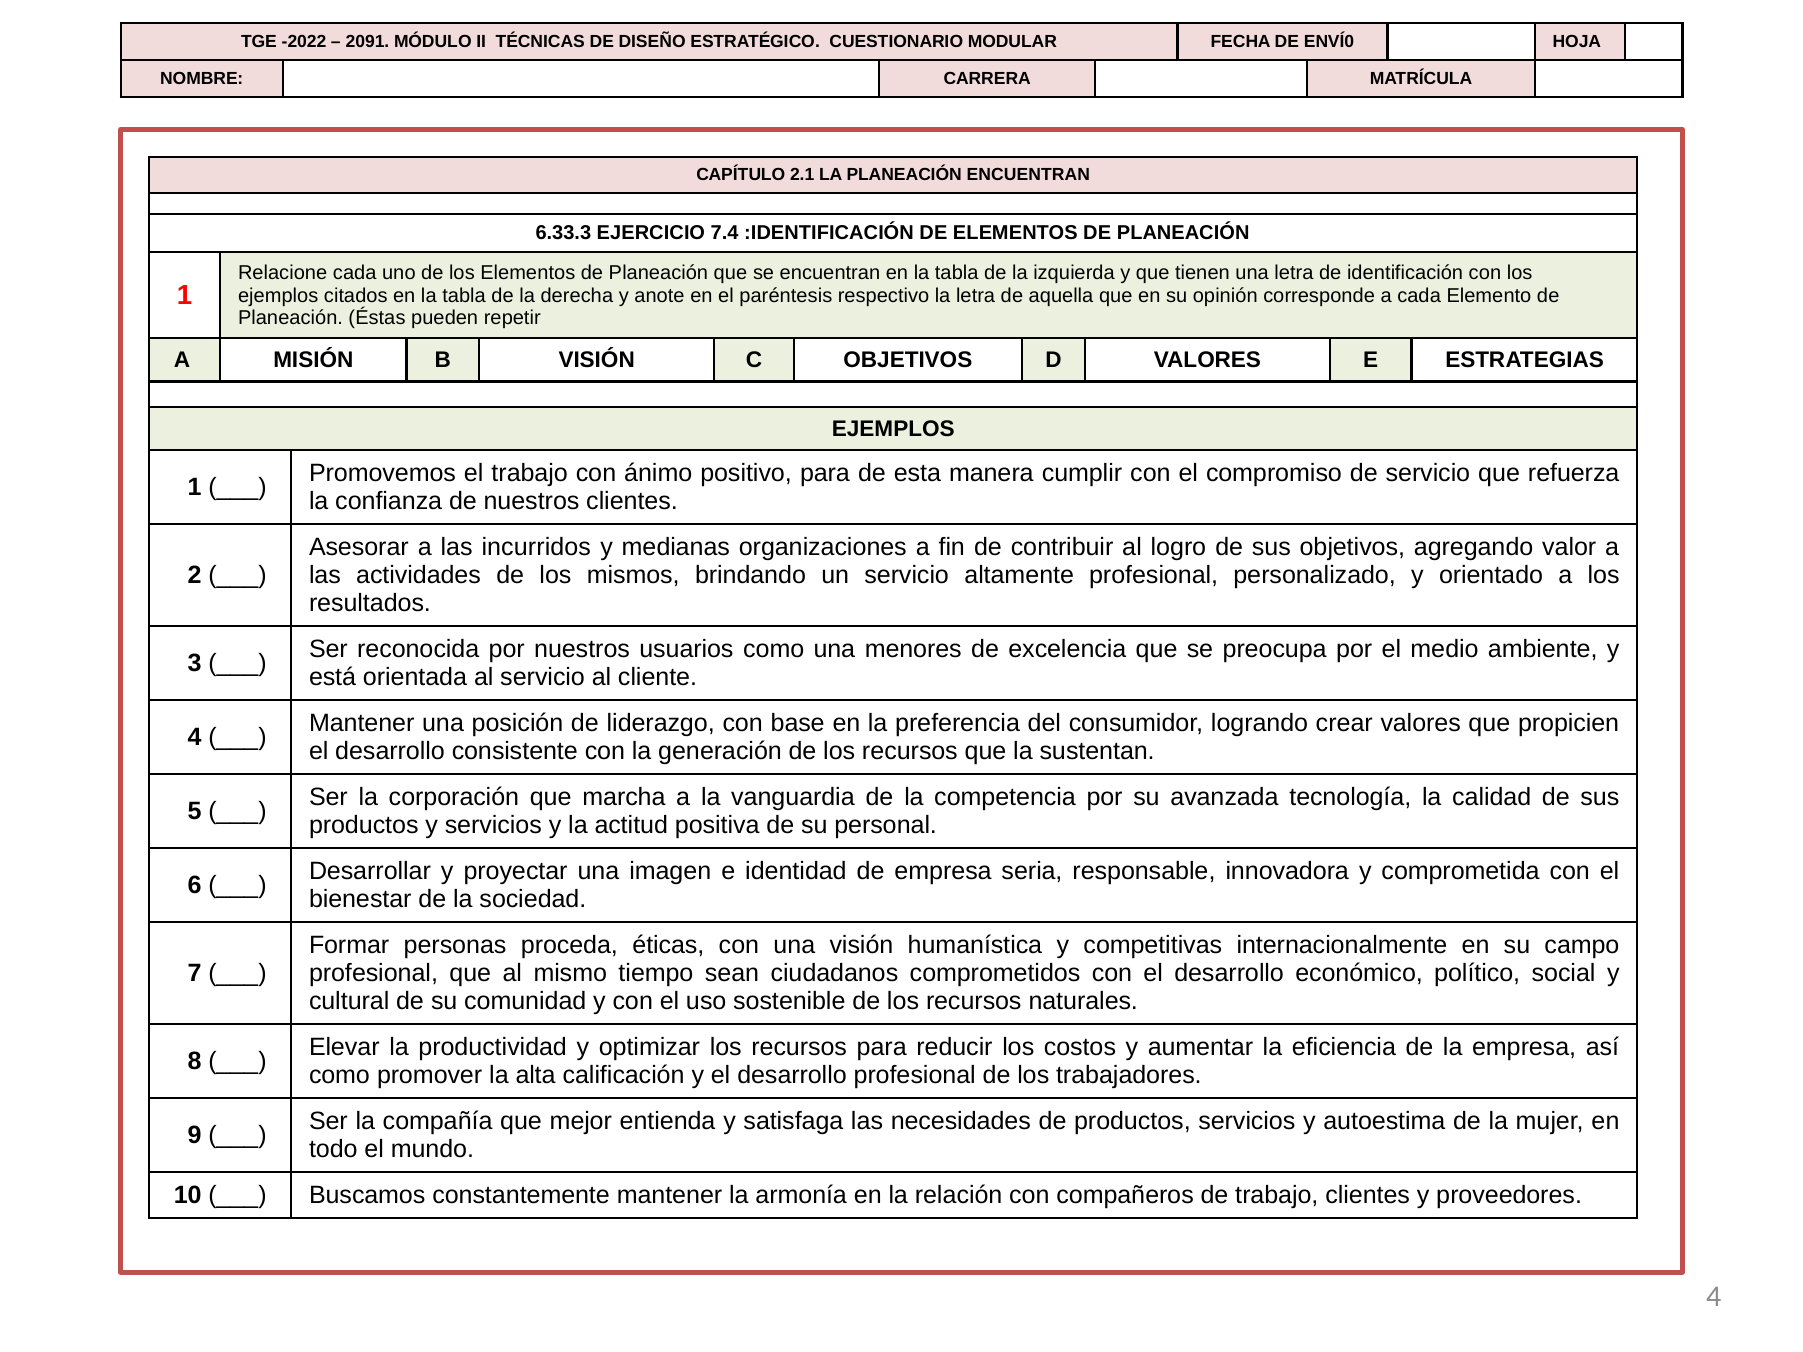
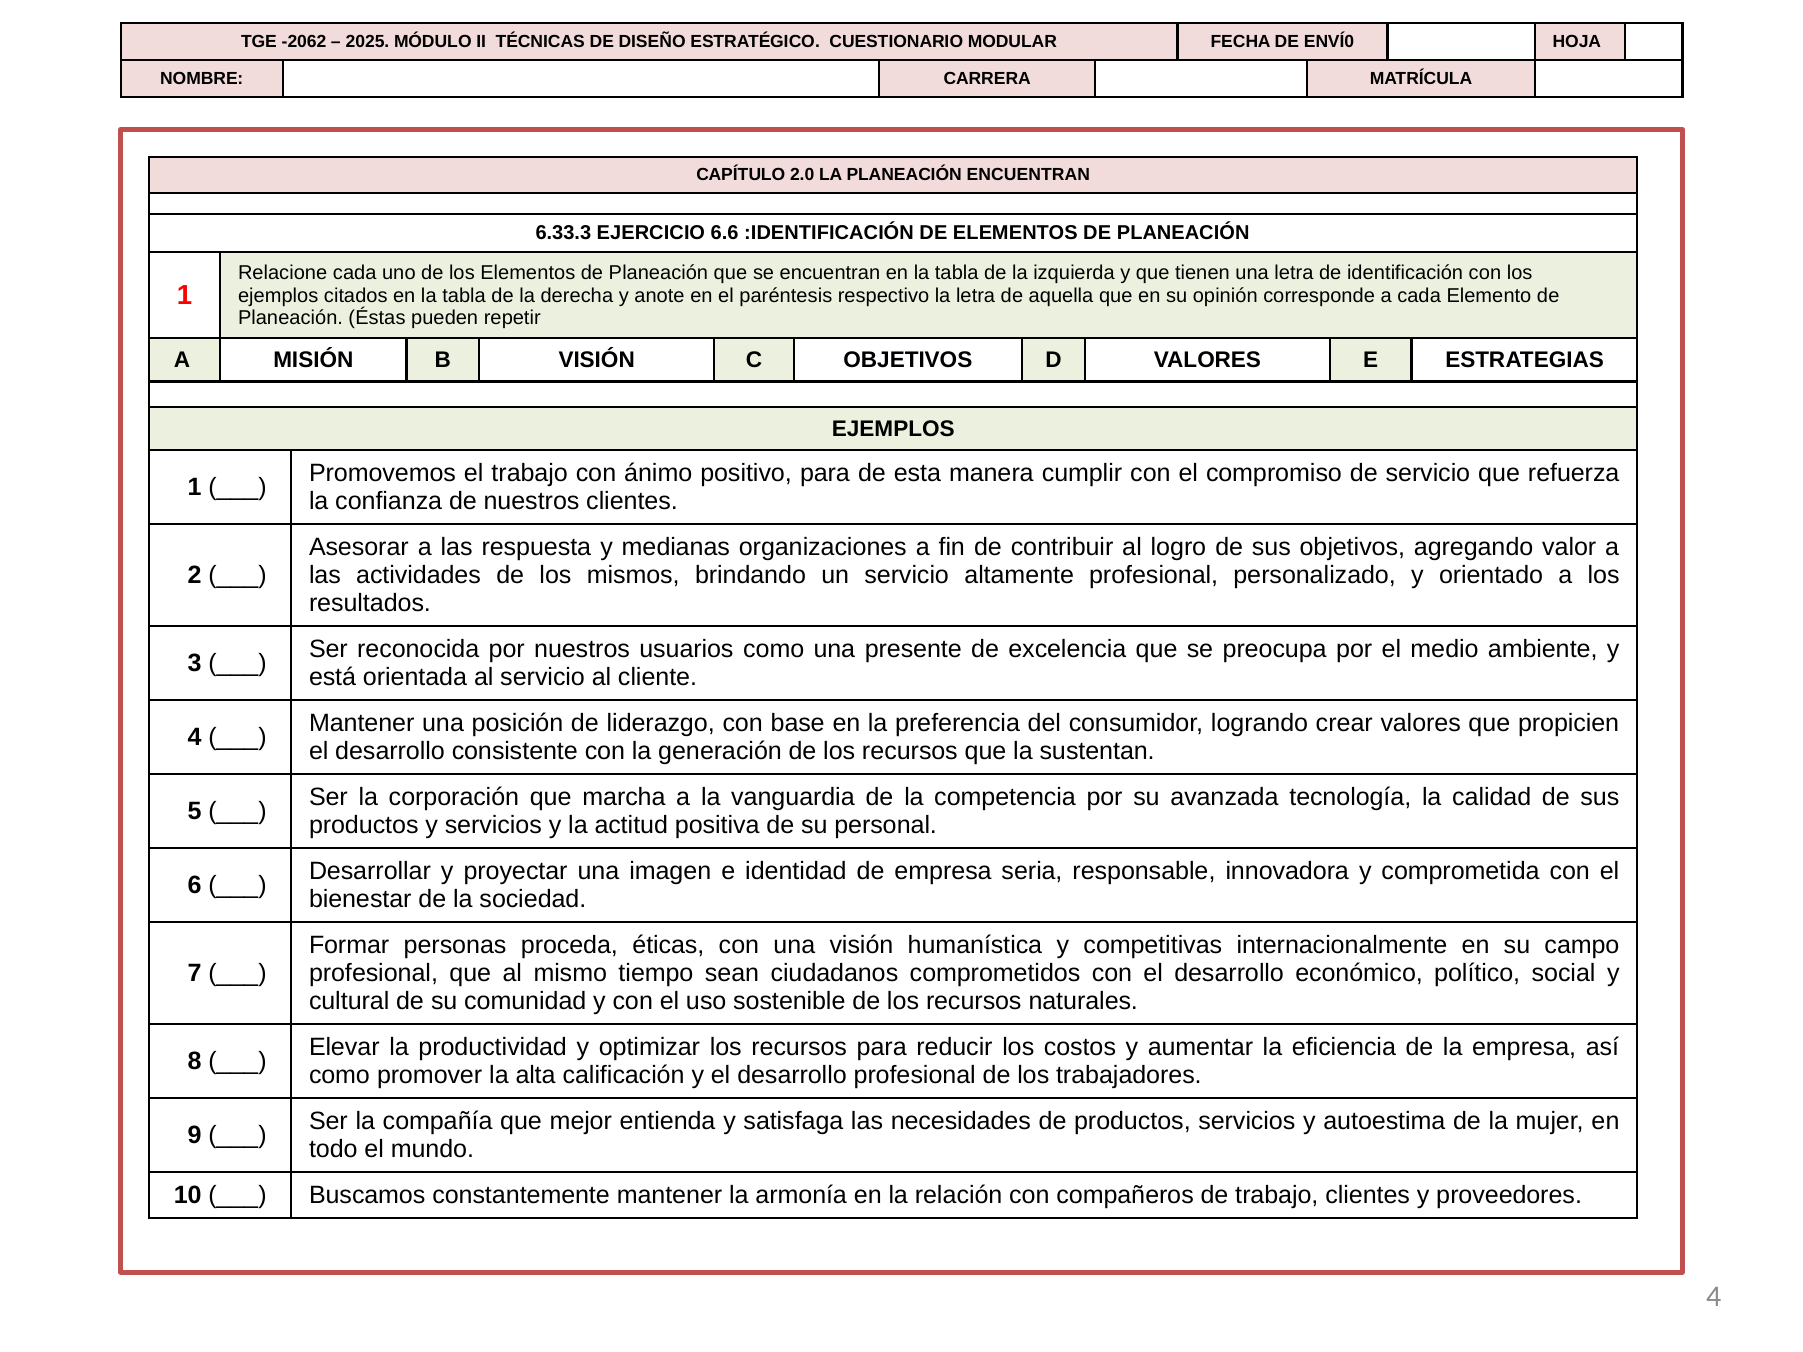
-2022: -2022 -> -2062
2091: 2091 -> 2025
2.1: 2.1 -> 2.0
7.4: 7.4 -> 6.6
incurridos: incurridos -> respuesta
menores: menores -> presente
